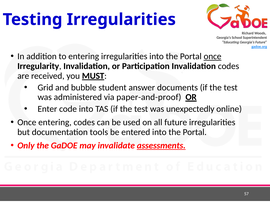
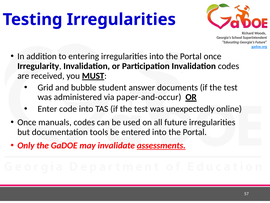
once at (213, 56) underline: present -> none
paper-and-proof: paper-and-proof -> paper-and-occur
Once entering: entering -> manuals
